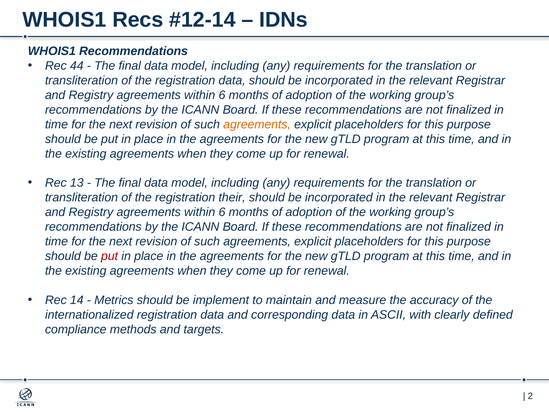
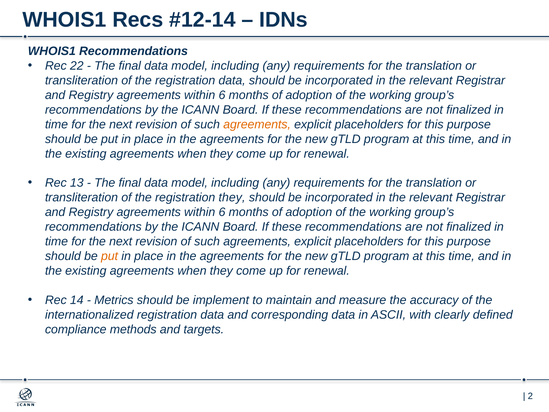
44: 44 -> 22
registration their: their -> they
put at (110, 256) colour: red -> orange
